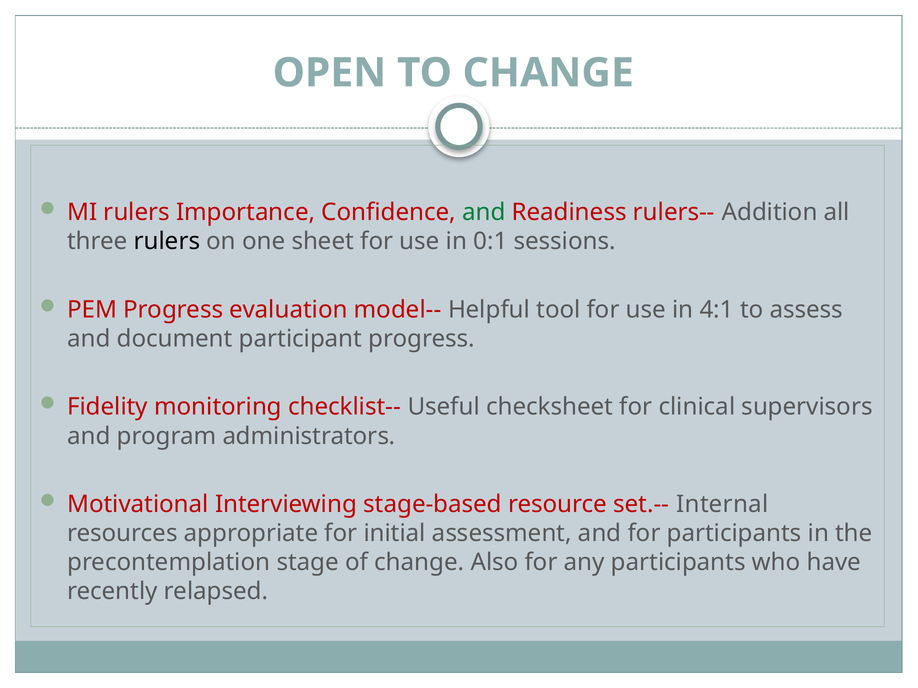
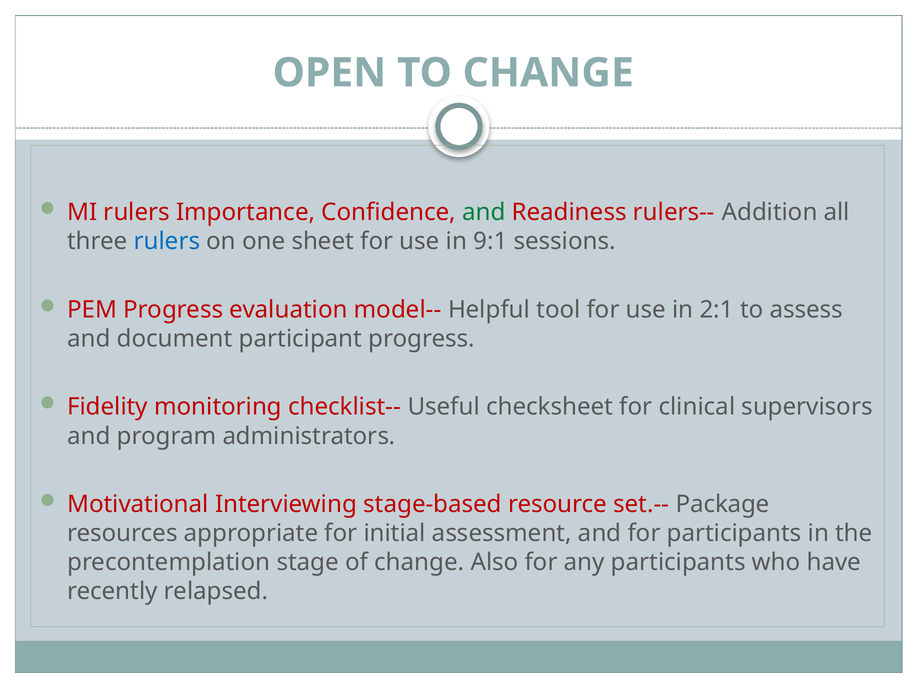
rulers at (167, 242) colour: black -> blue
0:1: 0:1 -> 9:1
4:1: 4:1 -> 2:1
Internal: Internal -> Package
